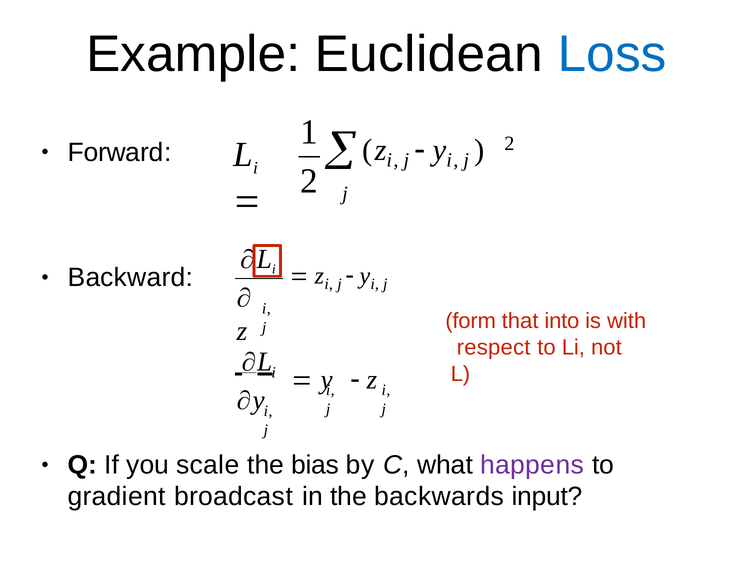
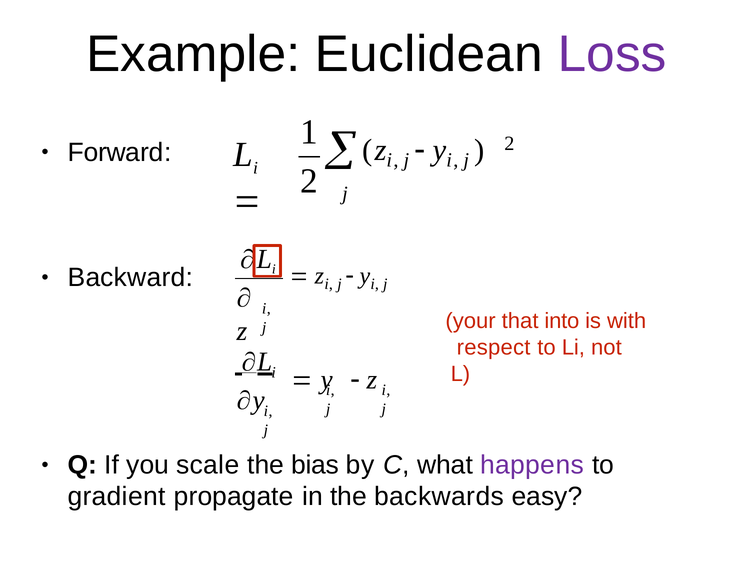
Loss colour: blue -> purple
form: form -> your
broadcast: broadcast -> propagate
input: input -> easy
